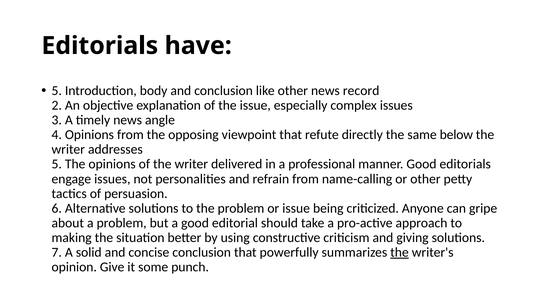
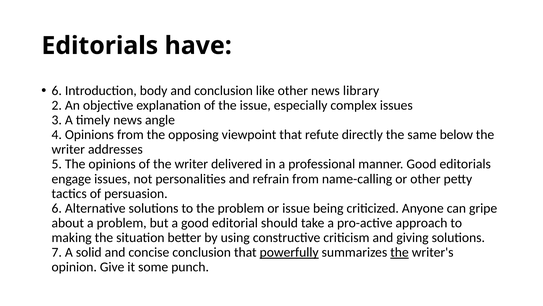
5 at (57, 91): 5 -> 6
record: record -> library
powerfully underline: none -> present
